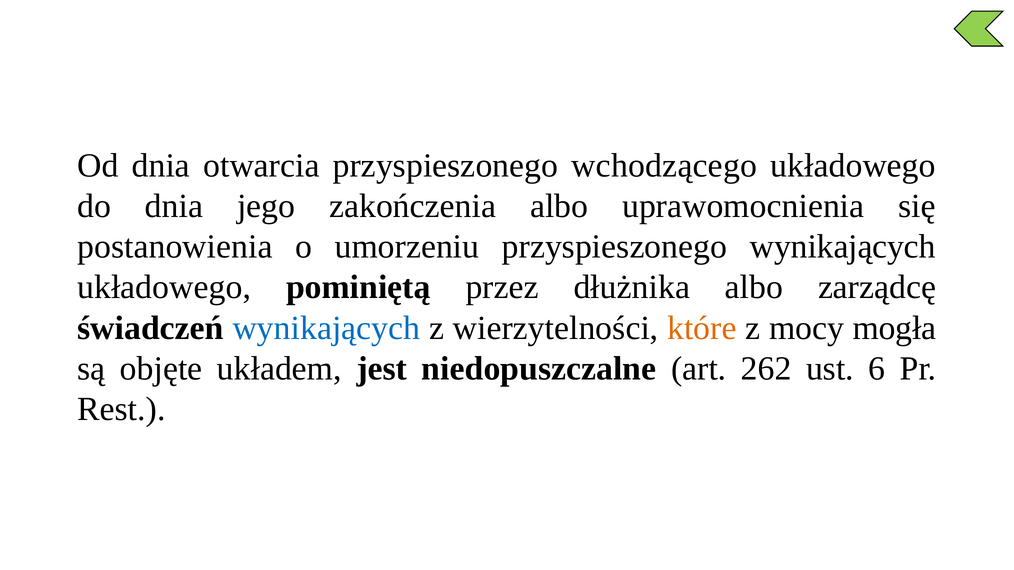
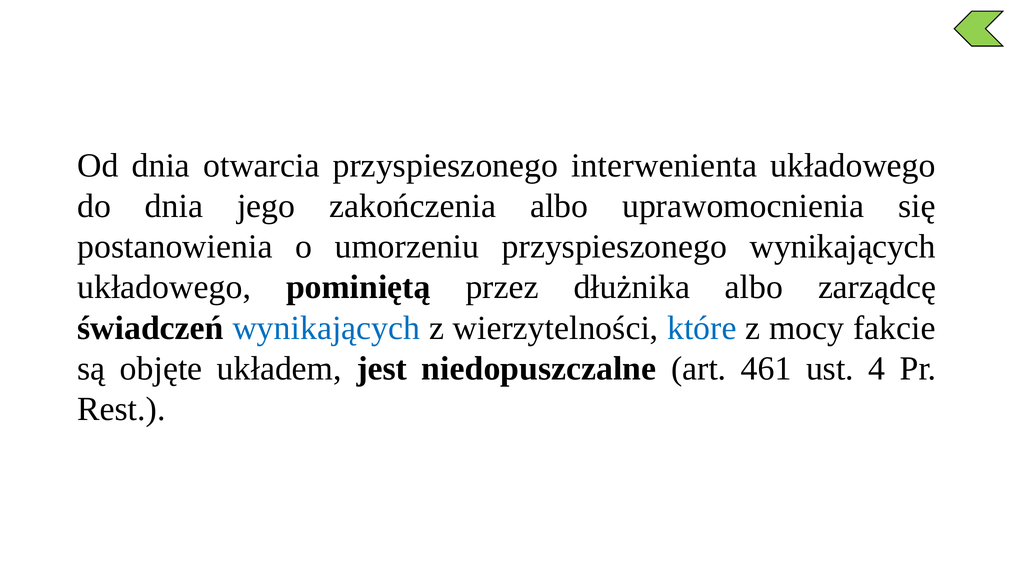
wchodzącego: wchodzącego -> interwenienta
które colour: orange -> blue
mogła: mogła -> fakcie
262: 262 -> 461
6: 6 -> 4
